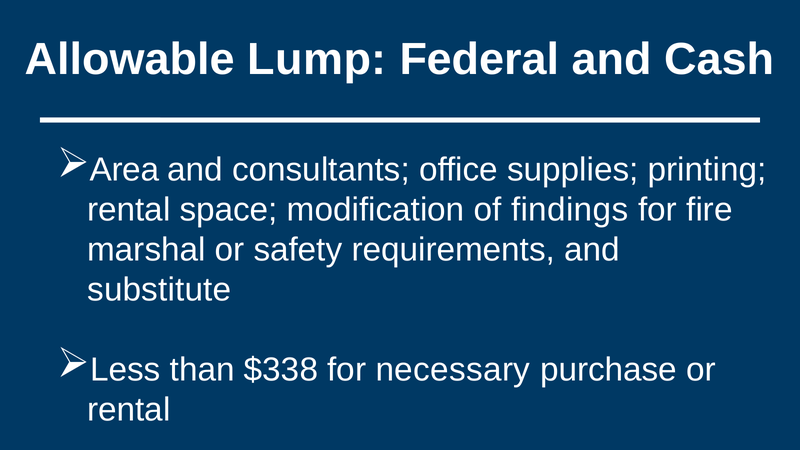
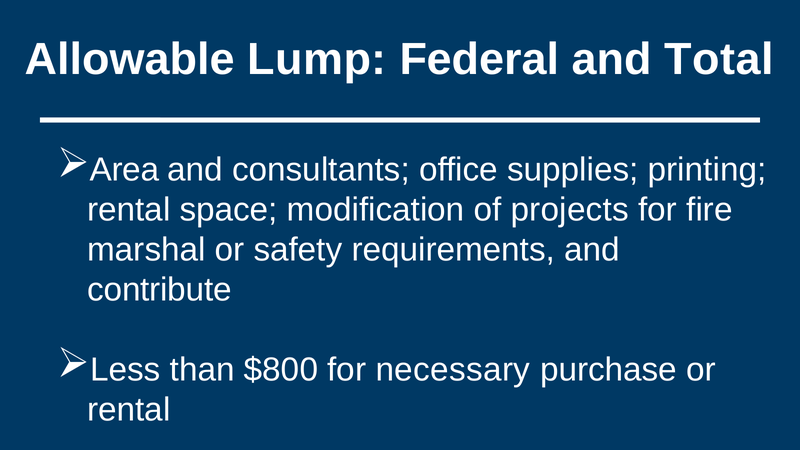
Cash: Cash -> Total
findings: findings -> projects
substitute: substitute -> contribute
$338: $338 -> $800
